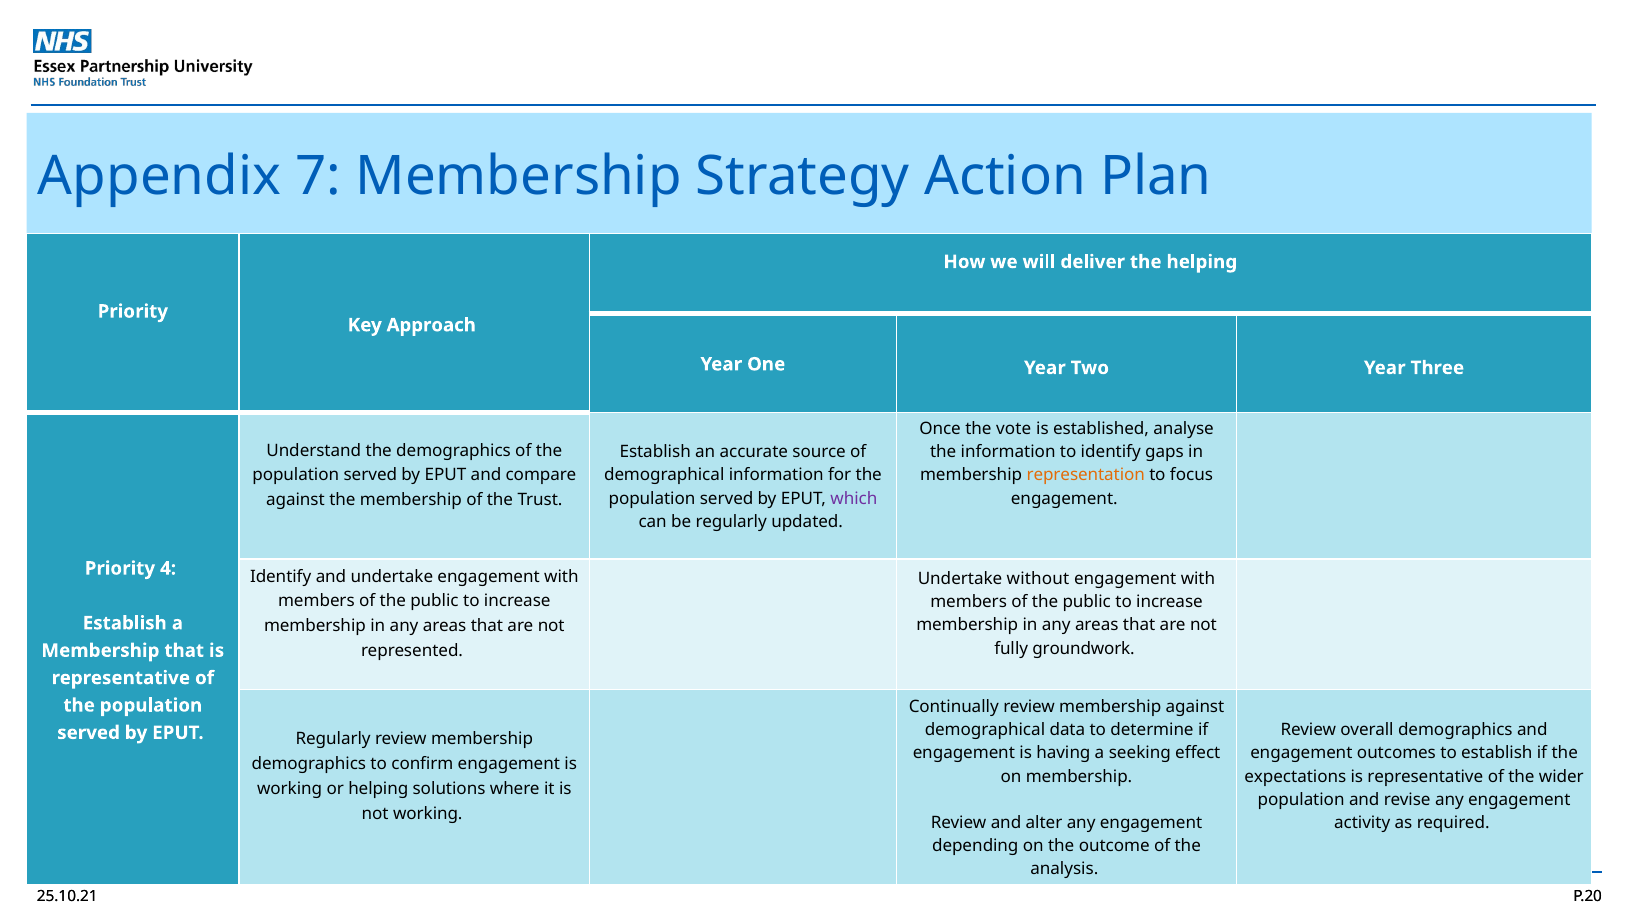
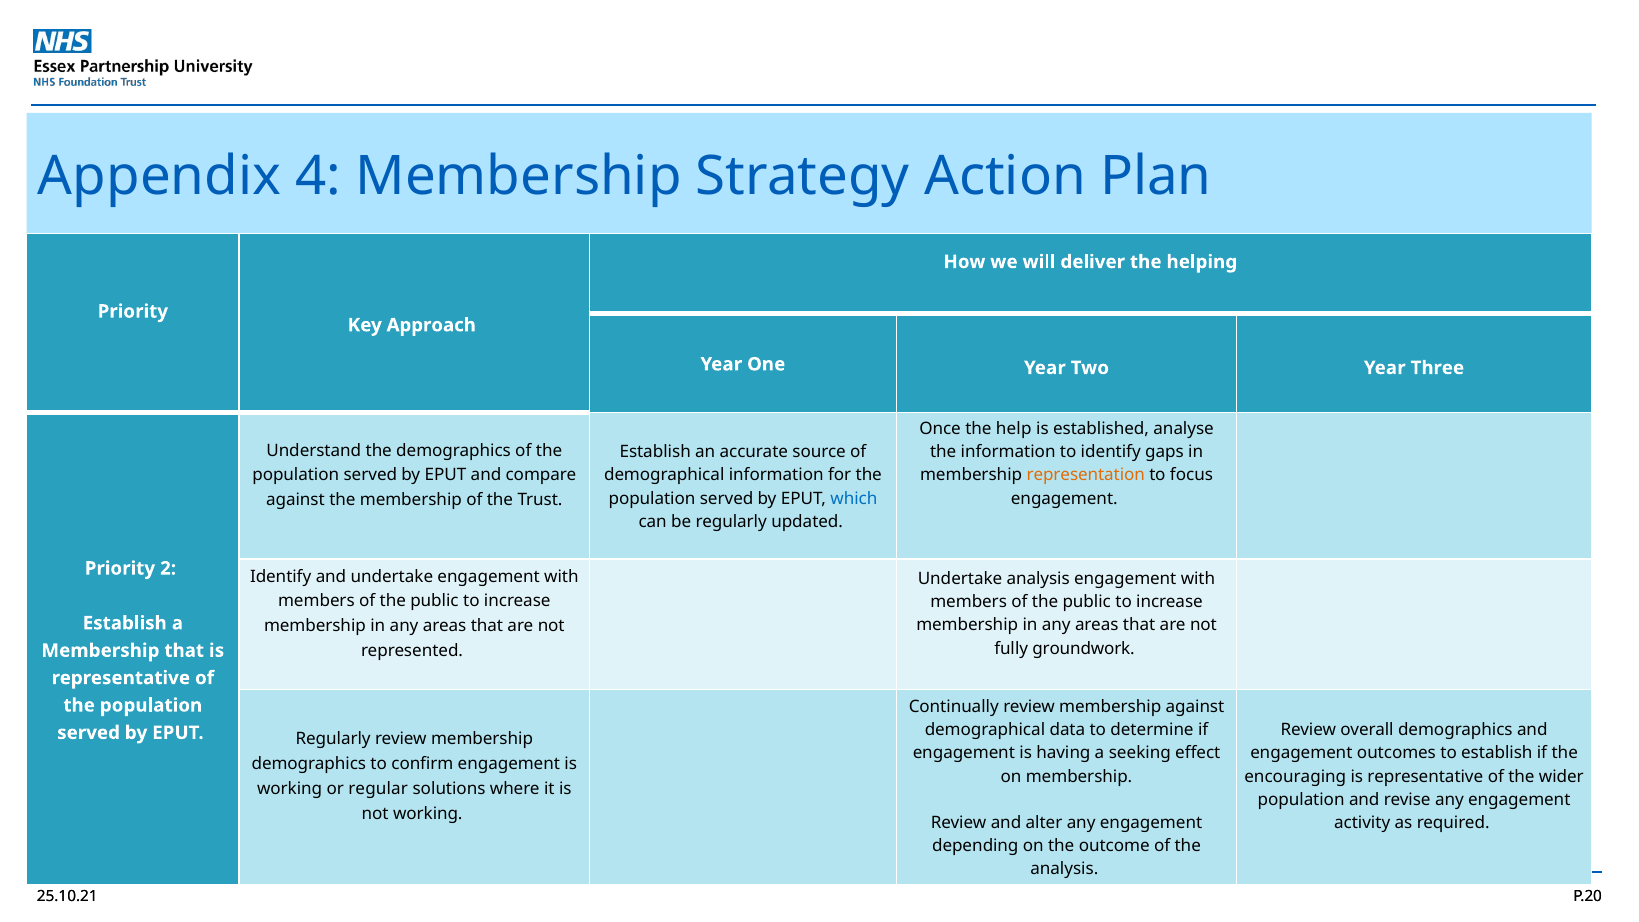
7: 7 -> 4
vote: vote -> help
which colour: purple -> blue
4: 4 -> 2
Undertake without: without -> analysis
expectations: expectations -> encouraging
or helping: helping -> regular
